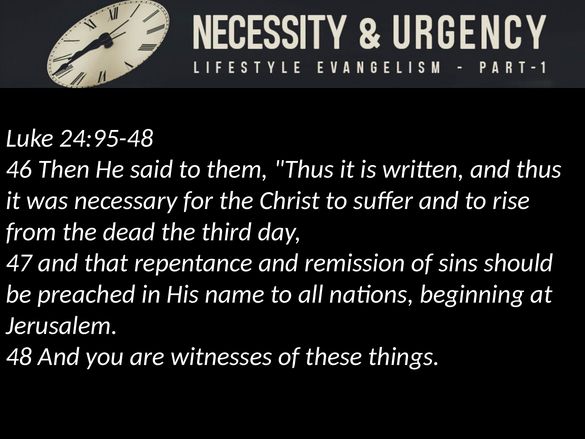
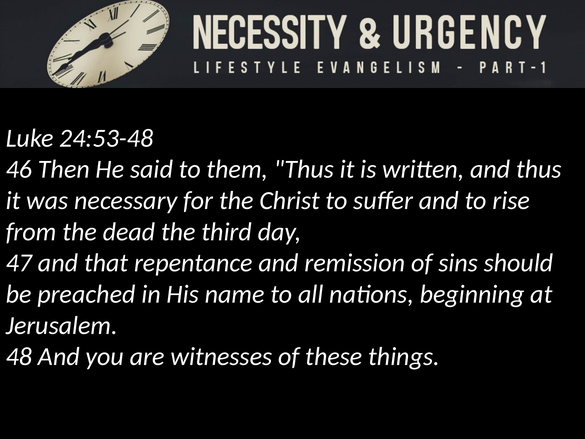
24:95-48: 24:95-48 -> 24:53-48
